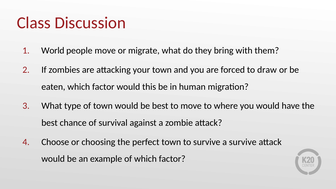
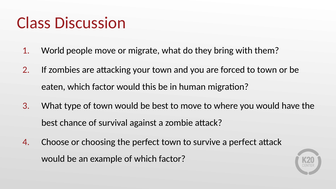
to draw: draw -> town
a survive: survive -> perfect
